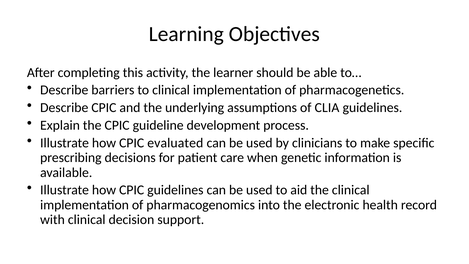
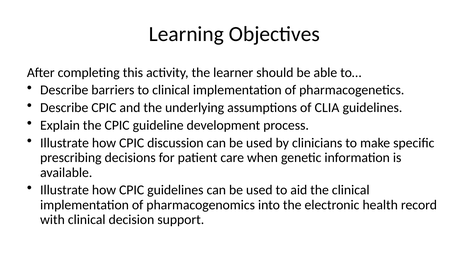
evaluated: evaluated -> discussion
